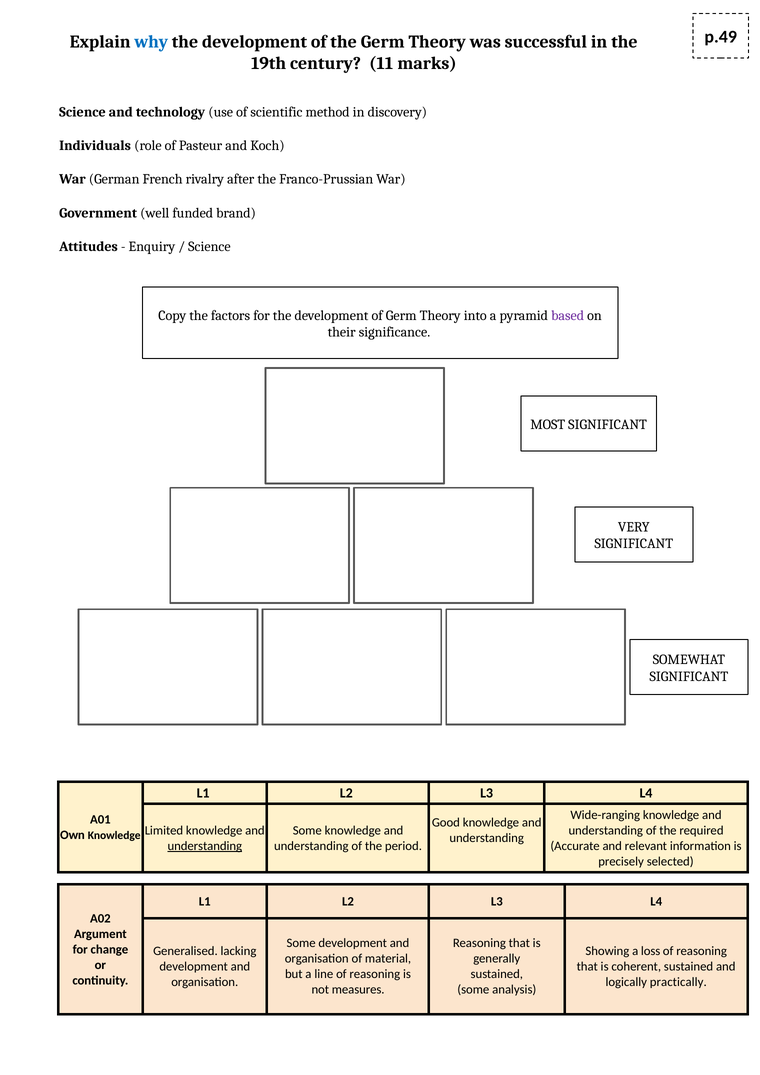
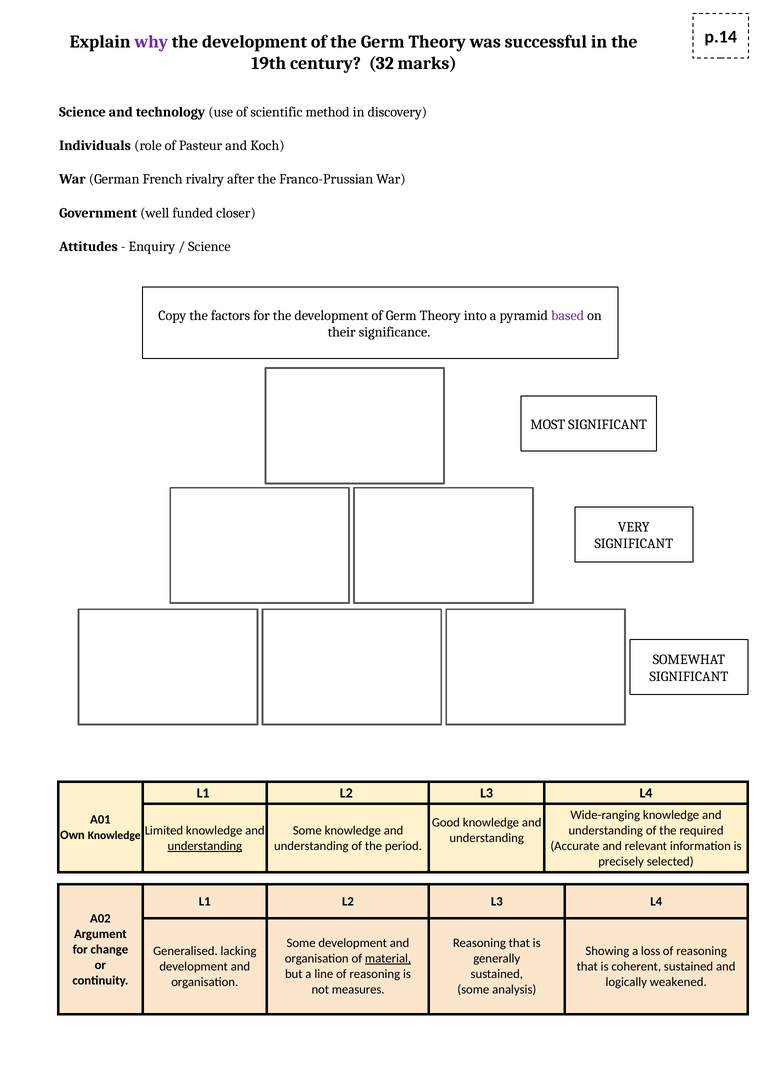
p.49: p.49 -> p.14
why colour: blue -> purple
11: 11 -> 32
brand: brand -> closer
material underline: none -> present
practically: practically -> weakened
